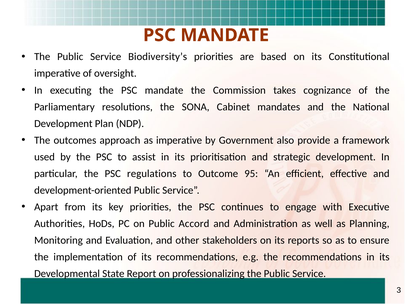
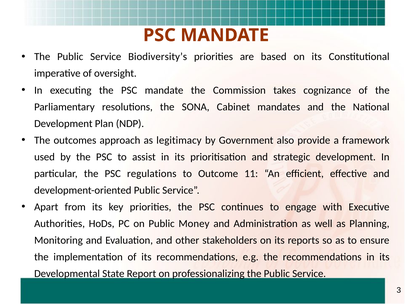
as imperative: imperative -> legitimacy
95: 95 -> 11
Accord: Accord -> Money
